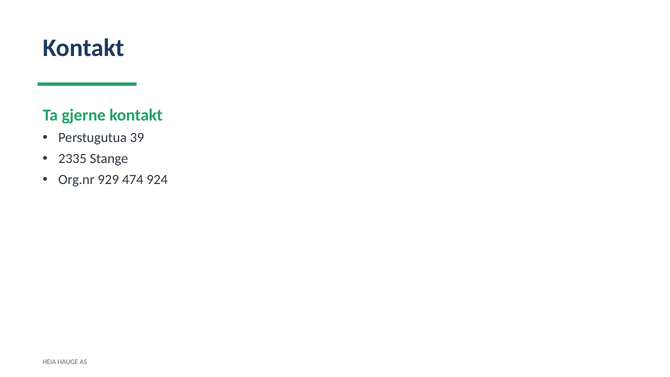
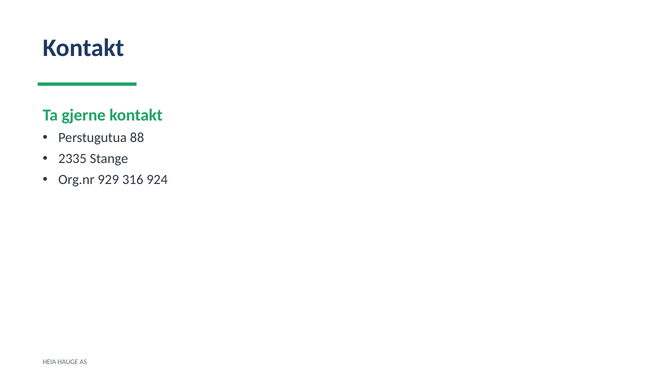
39: 39 -> 88
474: 474 -> 316
